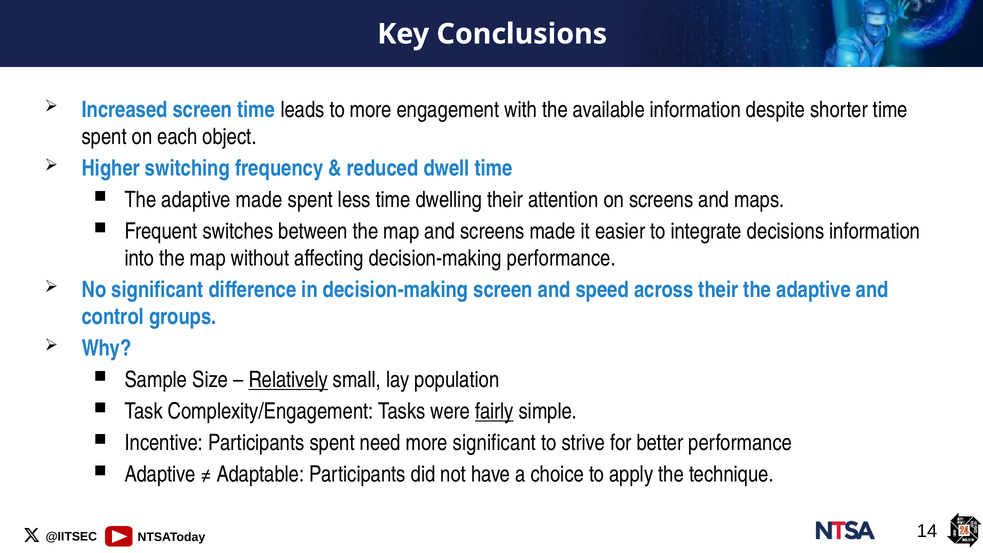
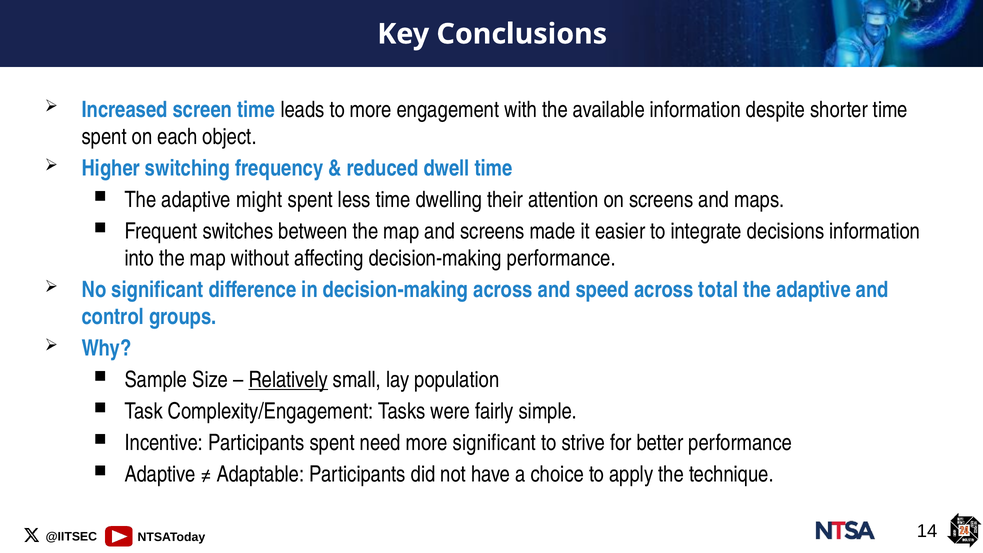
adaptive made: made -> might
decision-making screen: screen -> across
across their: their -> total
fairly underline: present -> none
